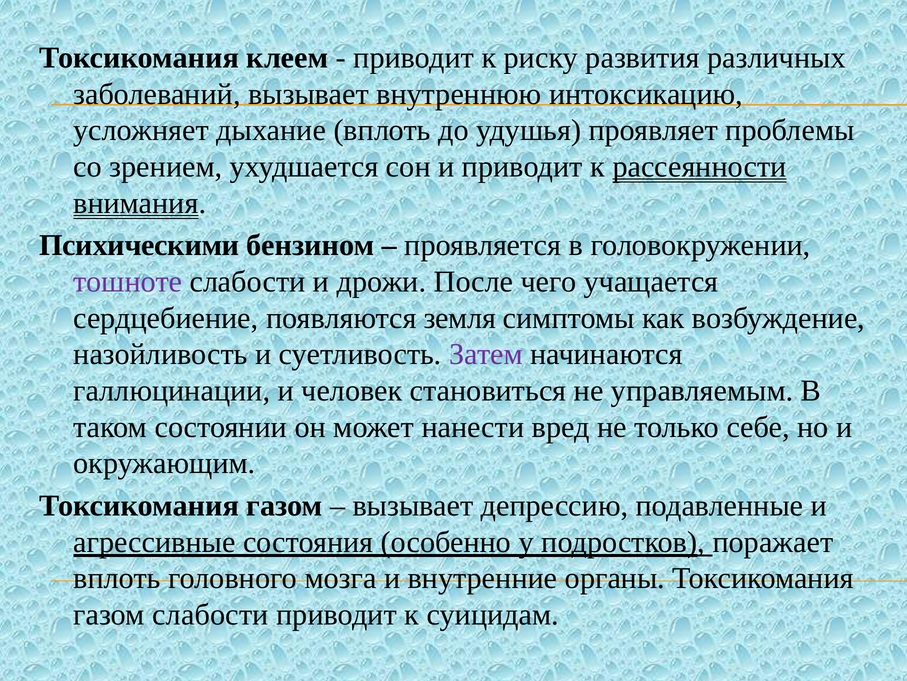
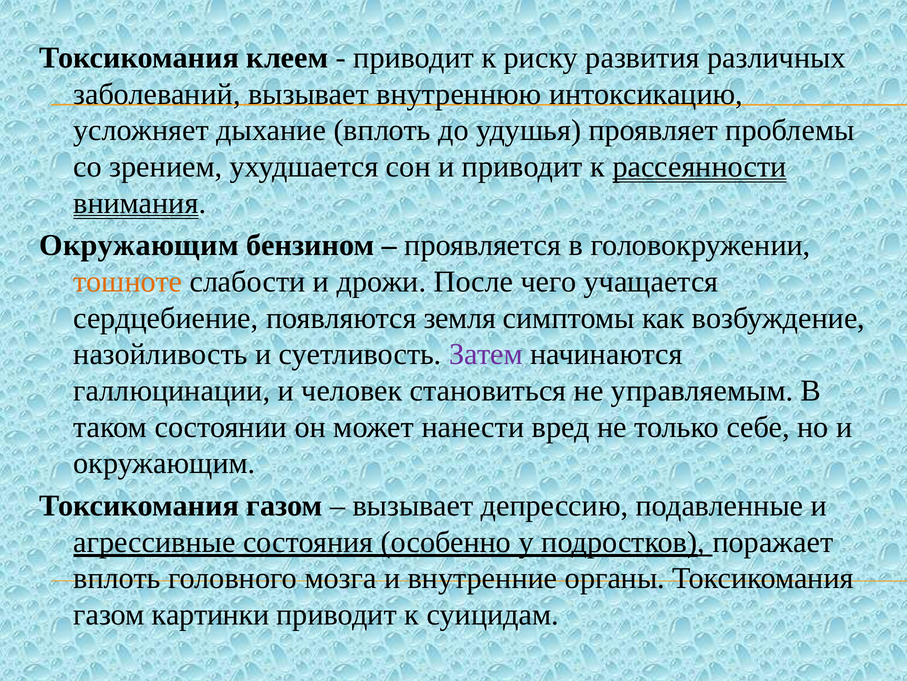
Психическими at (139, 245): Психическими -> Окружающим
тошноте colour: purple -> orange
газом слабости: слабости -> картинки
